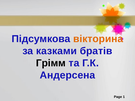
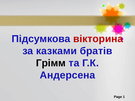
вікторина colour: orange -> red
